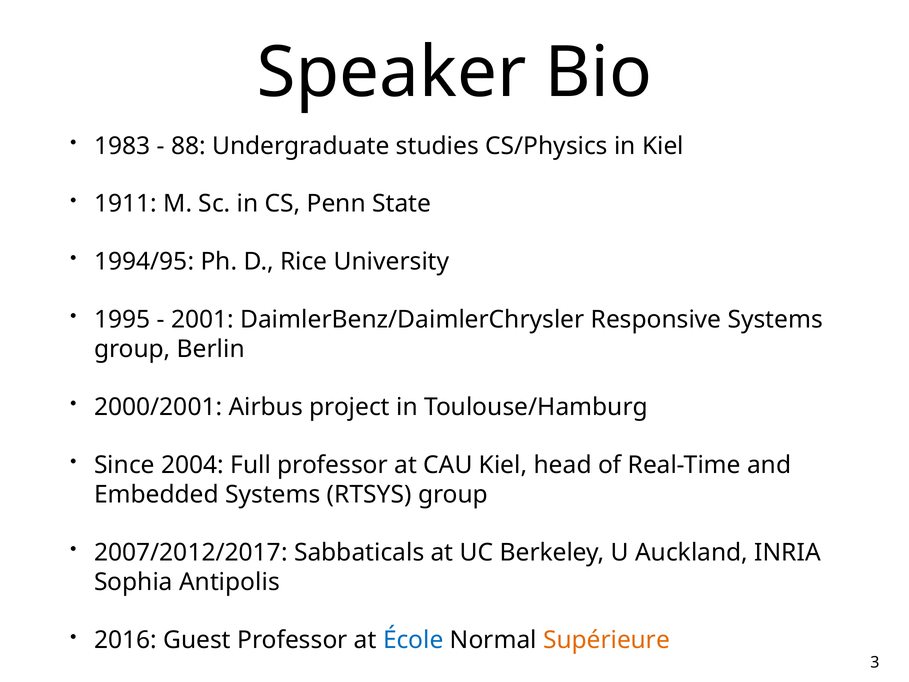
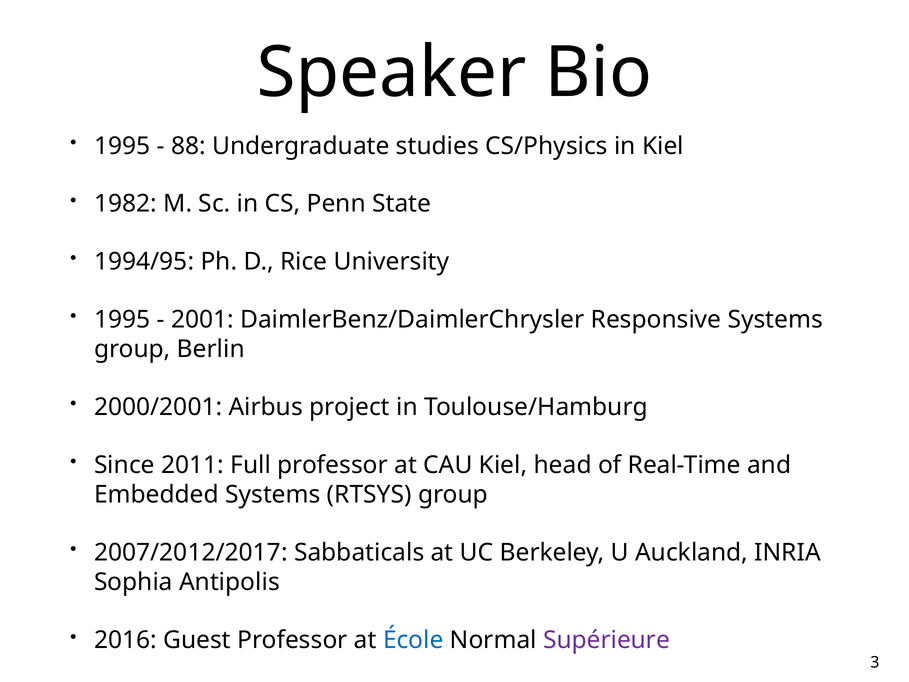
1983 at (122, 146): 1983 -> 1995
1911: 1911 -> 1982
2004: 2004 -> 2011
Supérieure colour: orange -> purple
